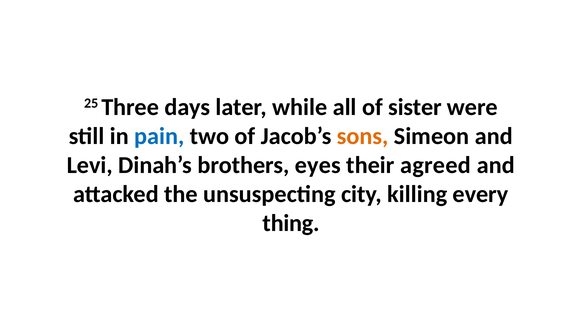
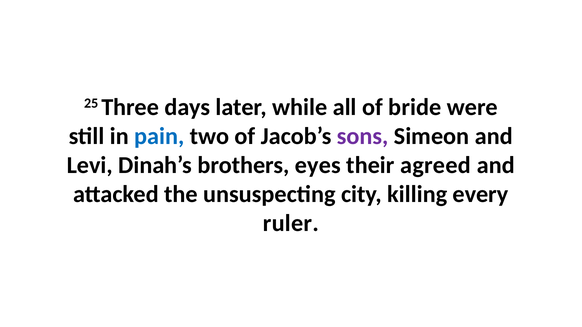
sister: sister -> bride
sons colour: orange -> purple
thing: thing -> ruler
